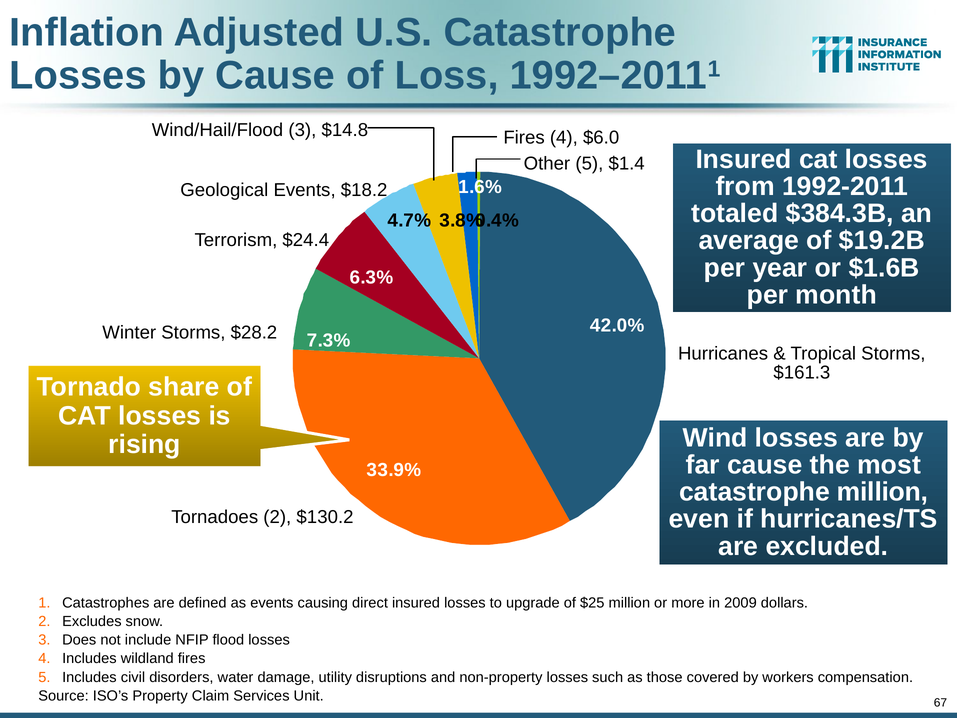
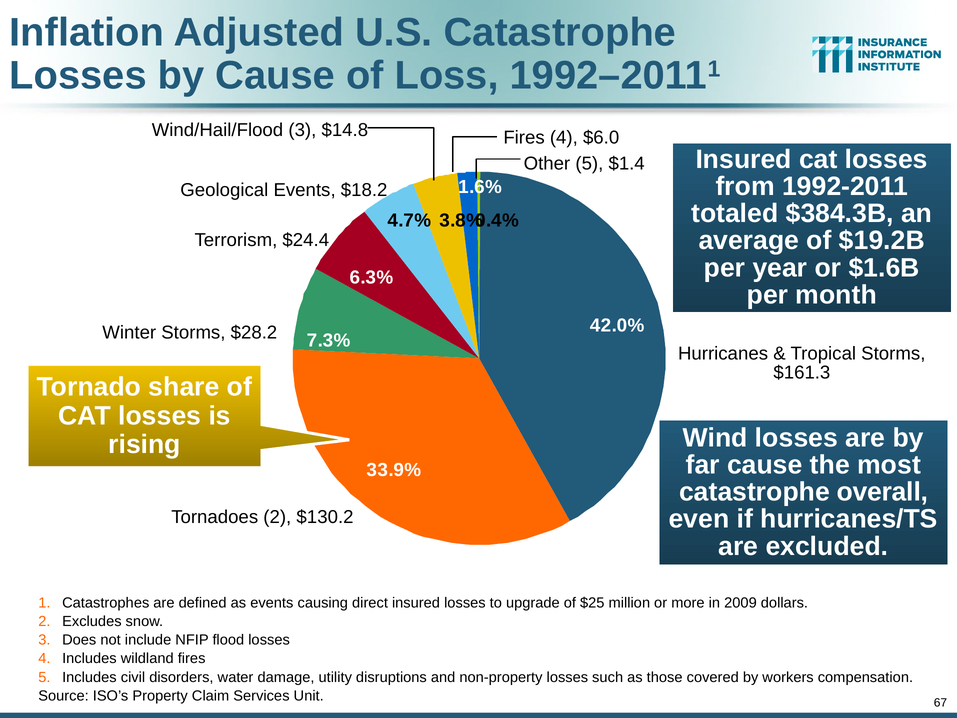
catastrophe million: million -> overall
